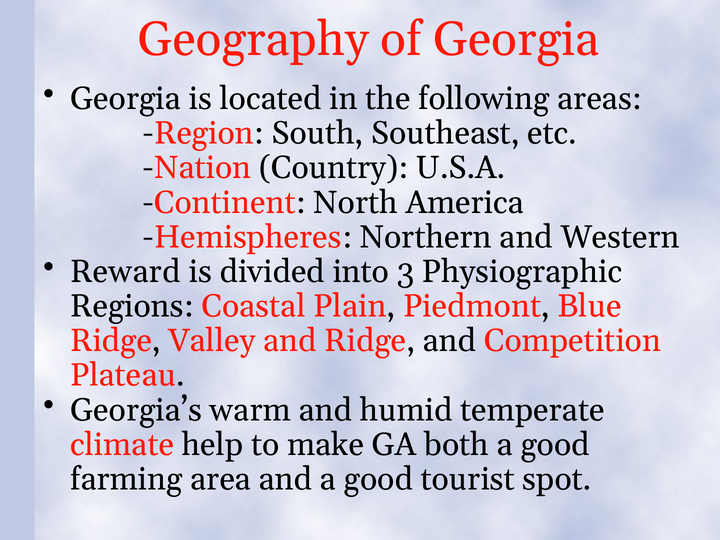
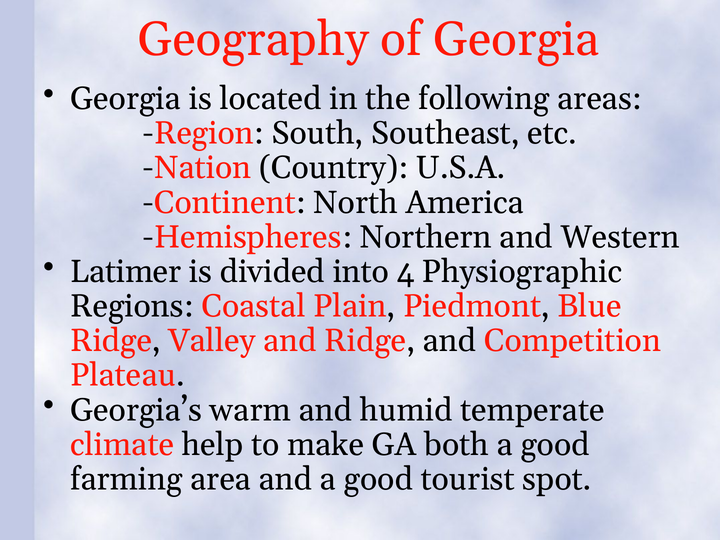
Reward: Reward -> Latimer
3: 3 -> 4
